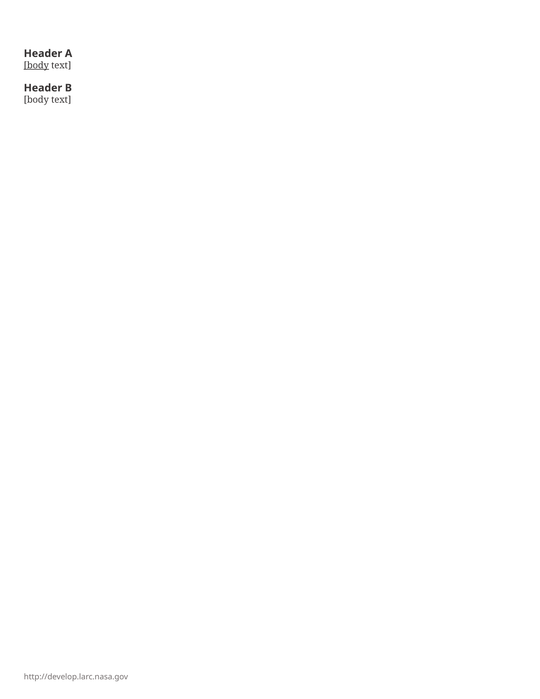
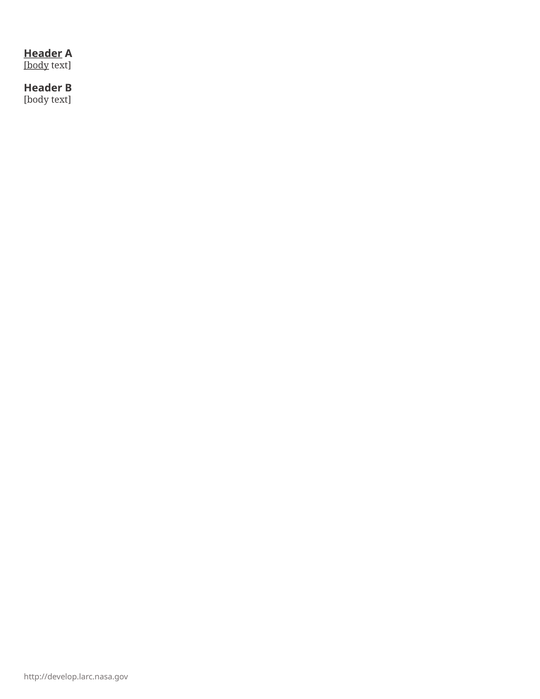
Header at (43, 53) underline: none -> present
